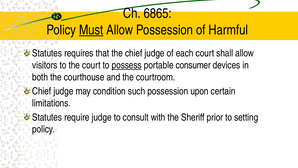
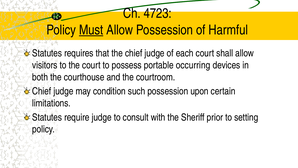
6865: 6865 -> 4723
possess underline: present -> none
consumer: consumer -> occurring
